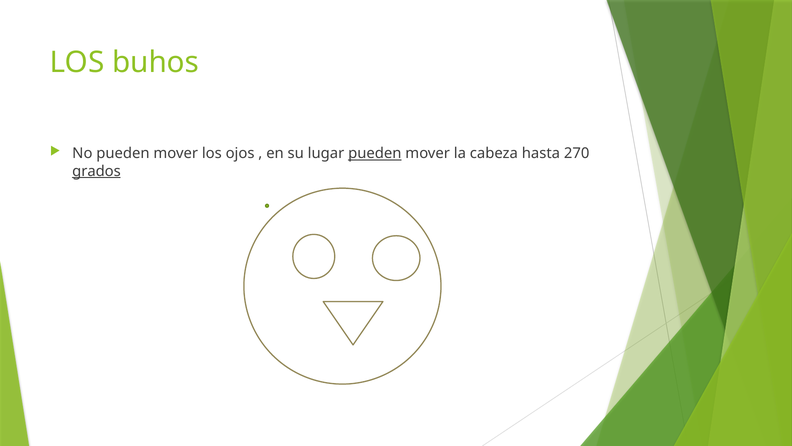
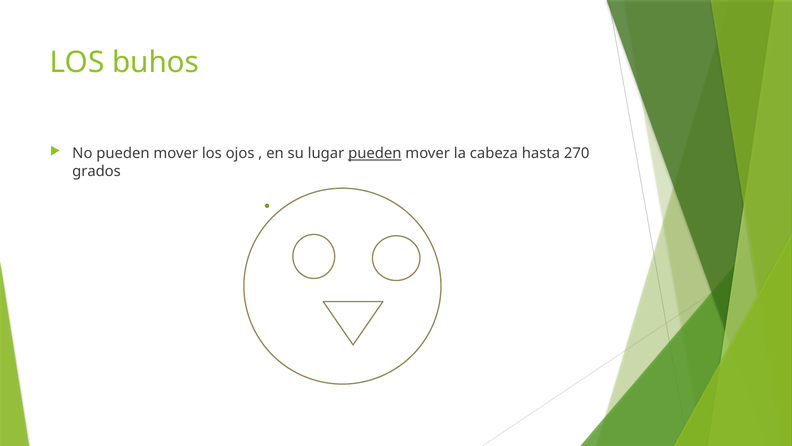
grados underline: present -> none
